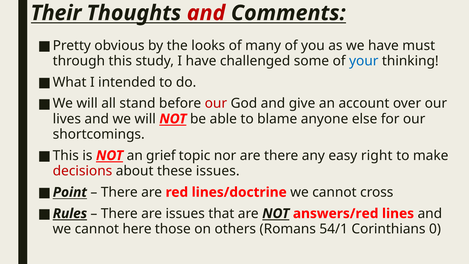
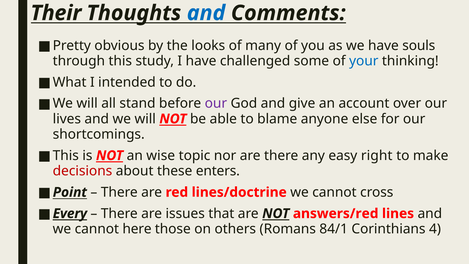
and at (206, 13) colour: red -> blue
must: must -> souls
our at (216, 103) colour: red -> purple
grief: grief -> wise
these issues: issues -> enters
Rules: Rules -> Every
54/1: 54/1 -> 84/1
0: 0 -> 4
